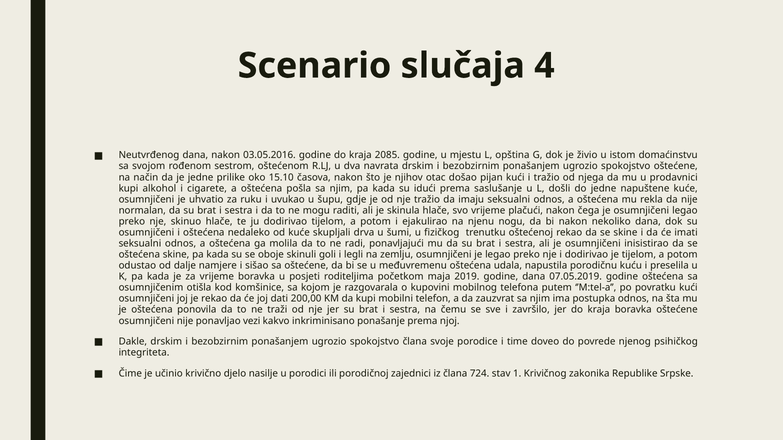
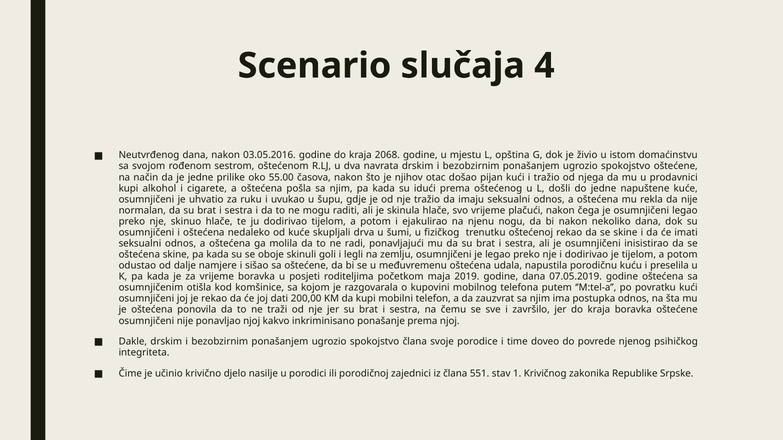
2085: 2085 -> 2068
15.10: 15.10 -> 55.00
saslušanje: saslušanje -> oštećenog
ponavljao vezi: vezi -> njoj
724: 724 -> 551
